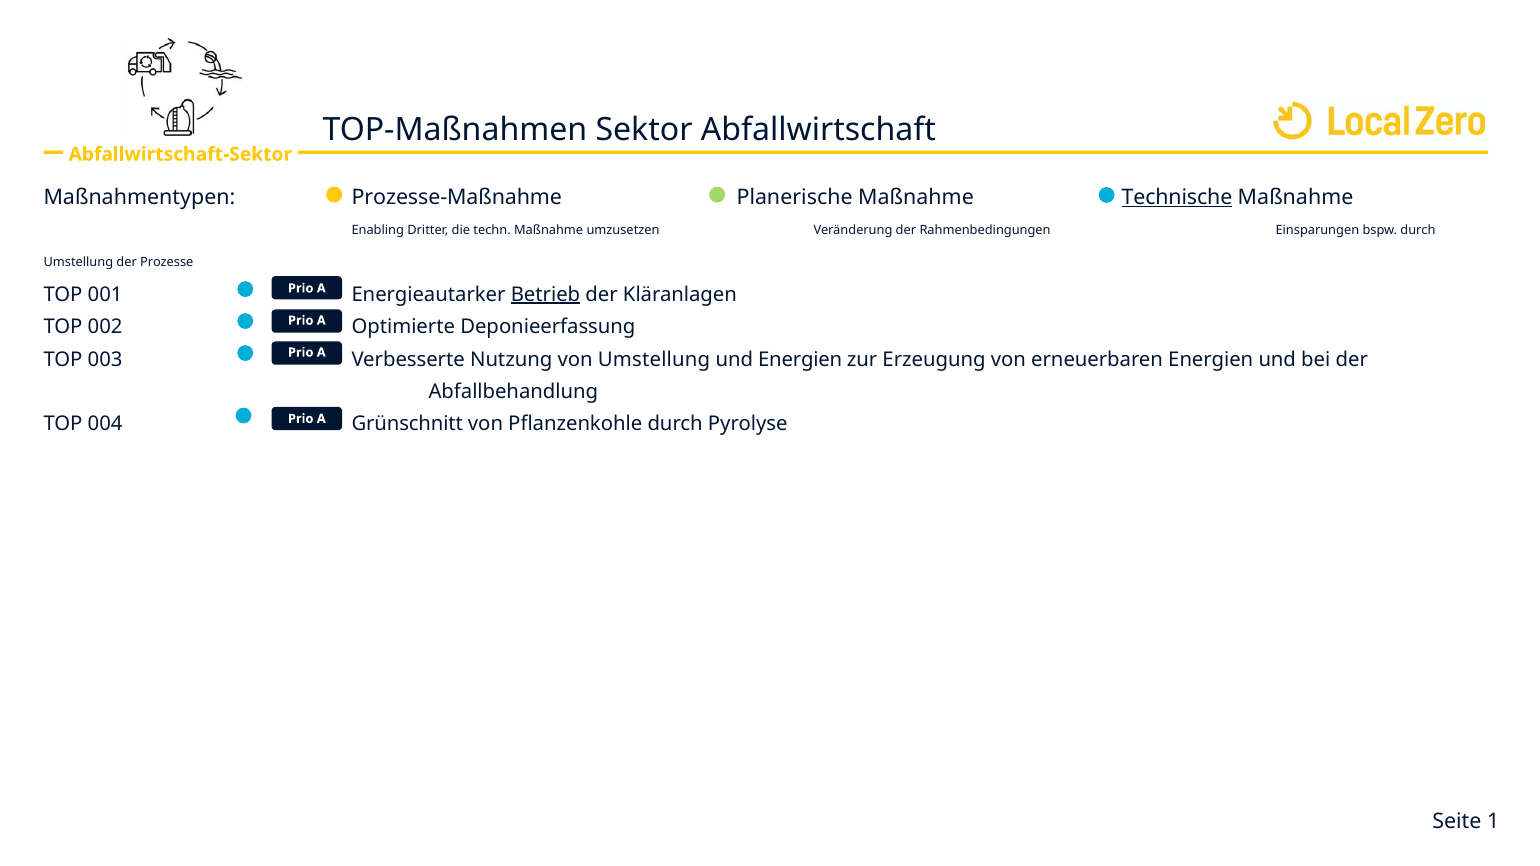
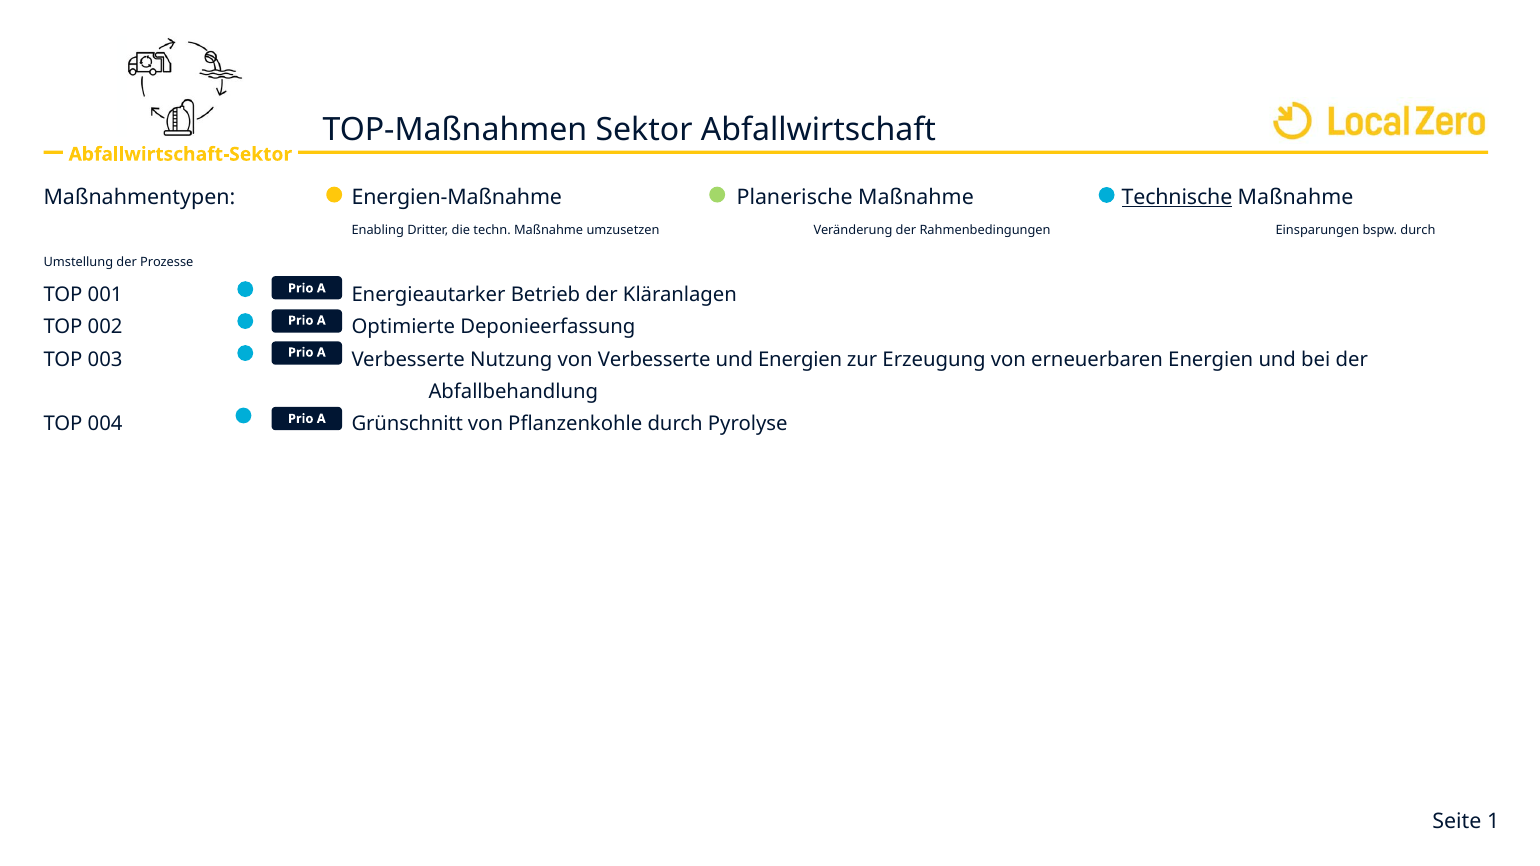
Prozesse-Maßnahme: Prozesse-Maßnahme -> Energien-Maßnahme
Betrieb underline: present -> none
von Umstellung: Umstellung -> Verbesserte
